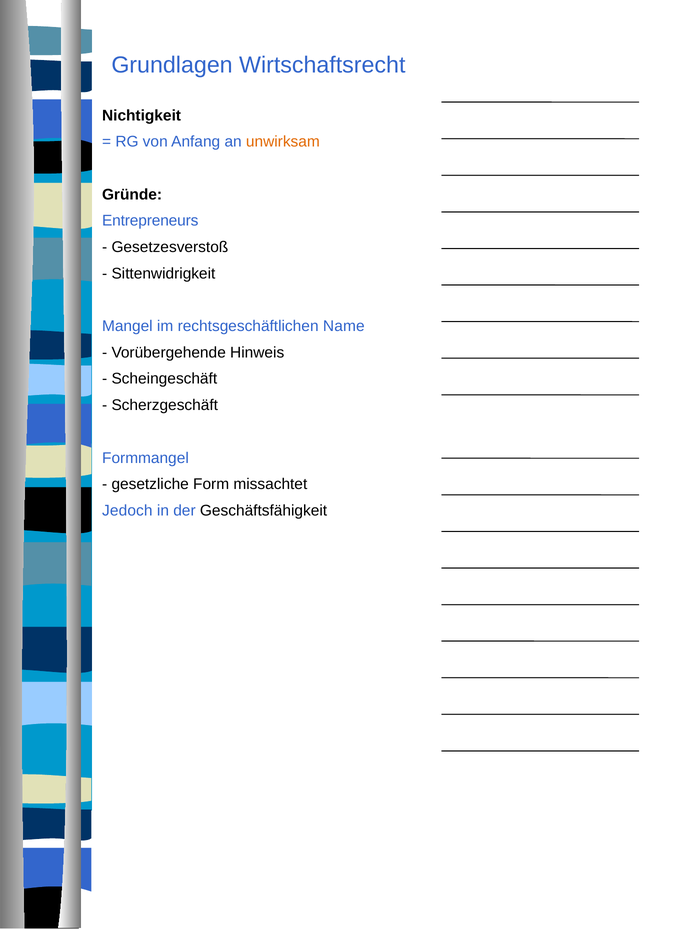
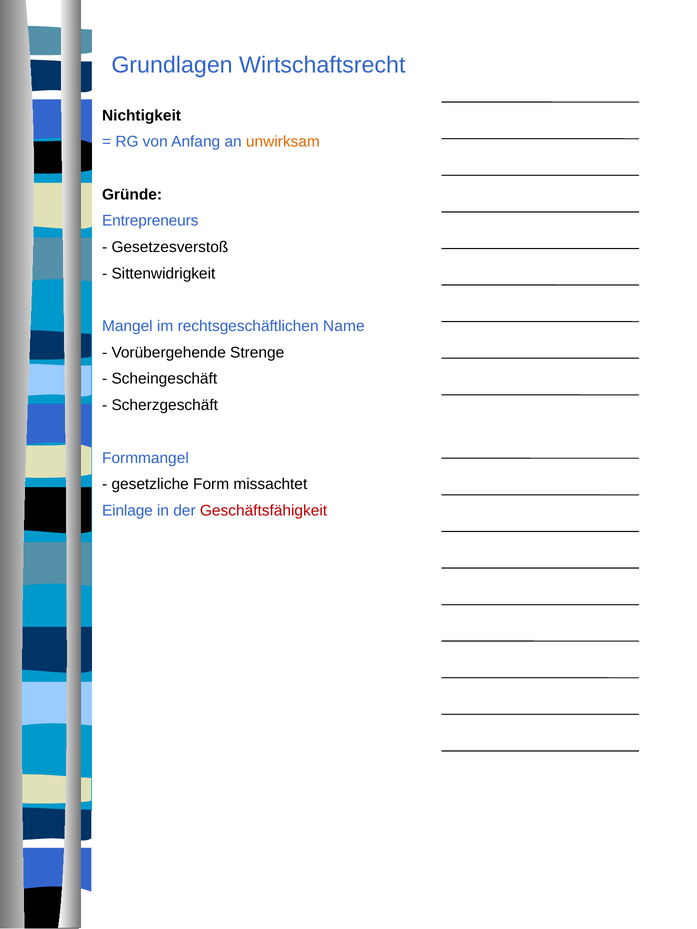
Hinweis: Hinweis -> Strenge
Jedoch: Jedoch -> Einlage
Geschäftsfähigkeit colour: black -> red
